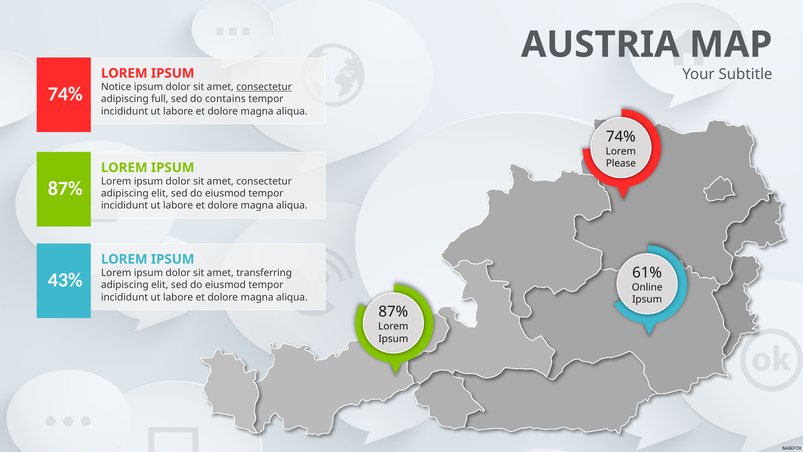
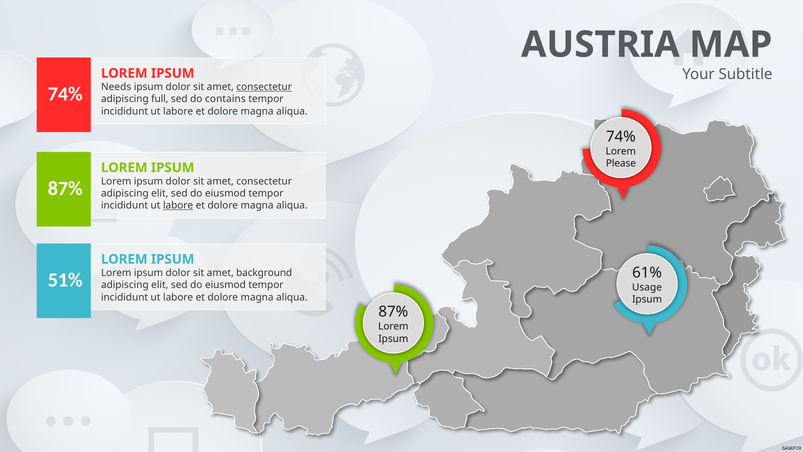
Notice: Notice -> Needs
labore at (178, 205) underline: none -> present
transferring: transferring -> background
43%: 43% -> 51%
Online: Online -> Usage
